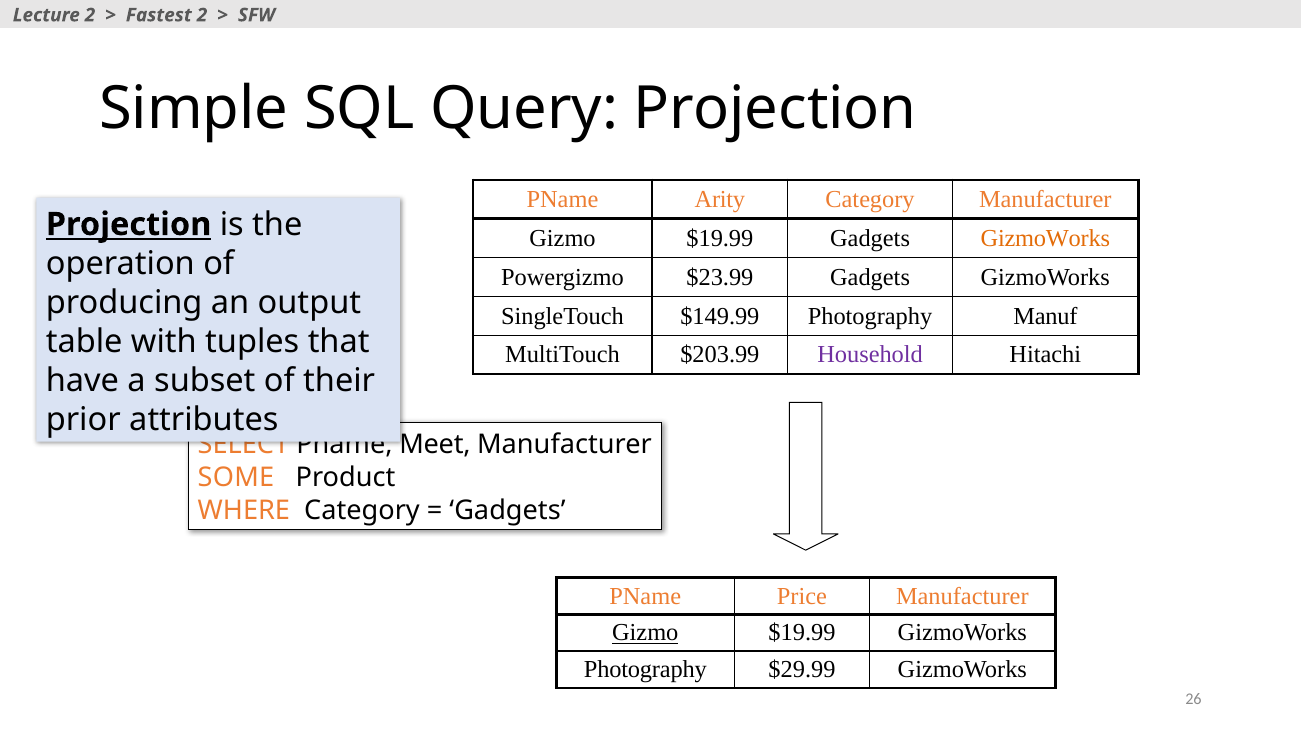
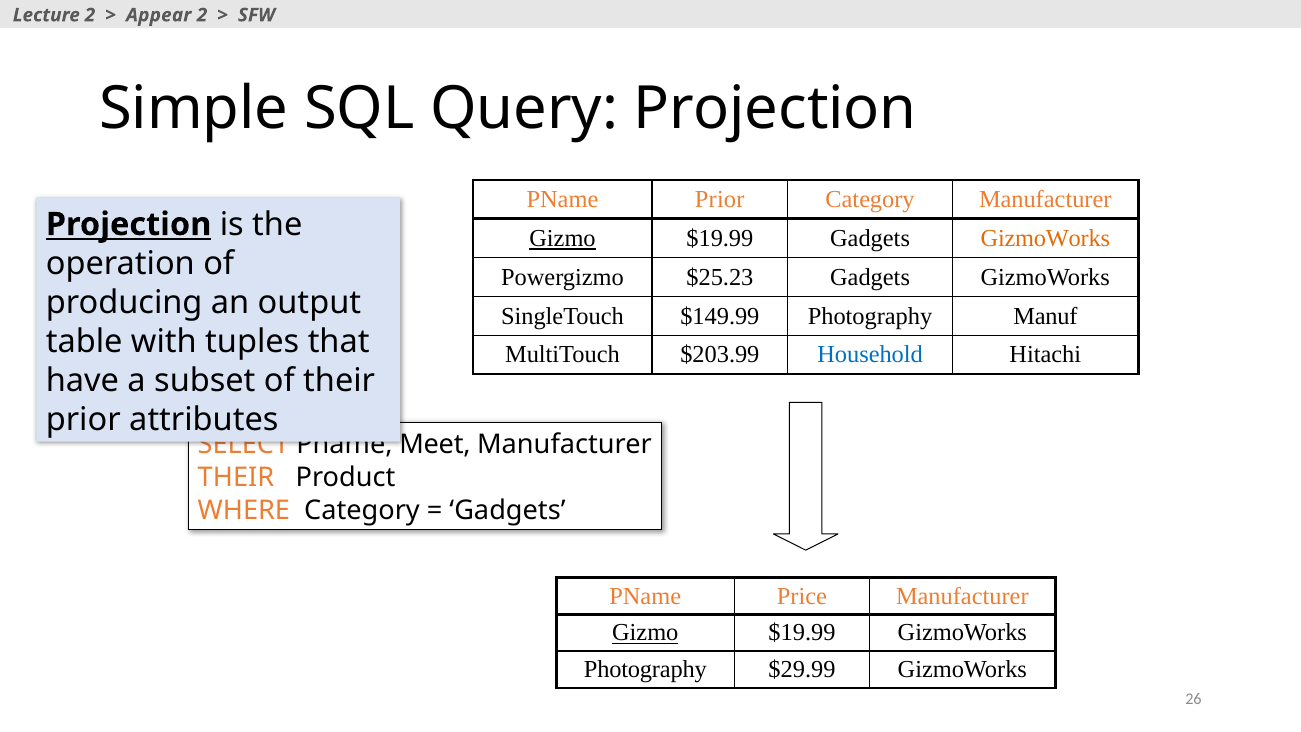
Fastest: Fastest -> Appear
PName Arity: Arity -> Prior
Gizmo at (563, 238) underline: none -> present
$23.99: $23.99 -> $25.23
Household colour: purple -> blue
SOME at (236, 477): SOME -> THEIR
